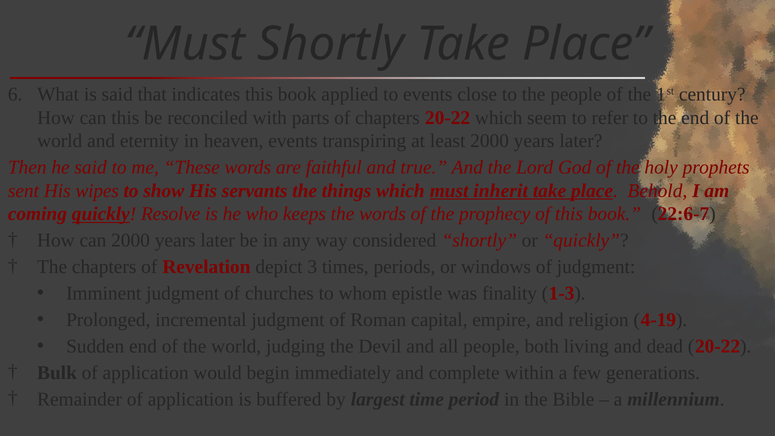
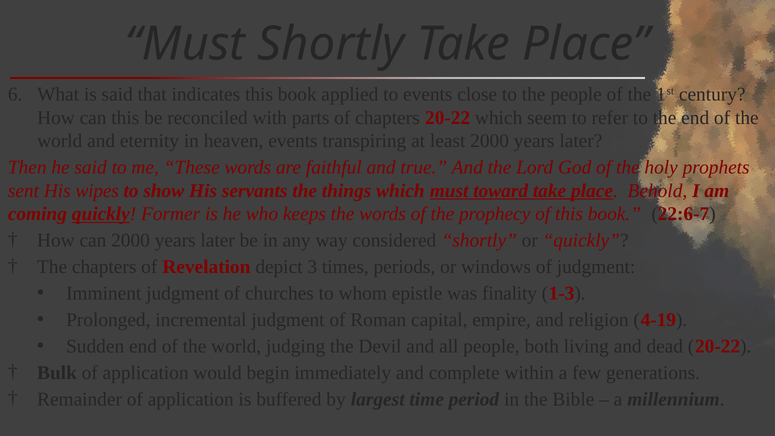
inherit: inherit -> toward
Resolve: Resolve -> Former
